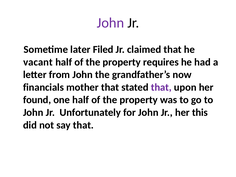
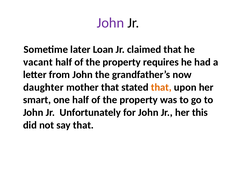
Filed: Filed -> Loan
financials: financials -> daughter
that at (161, 87) colour: purple -> orange
found: found -> smart
